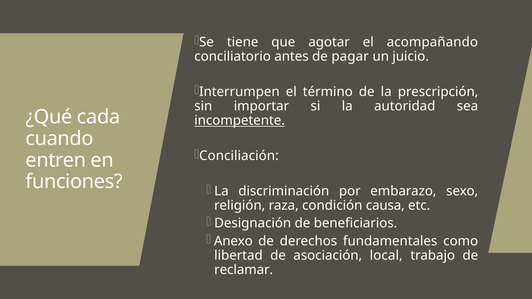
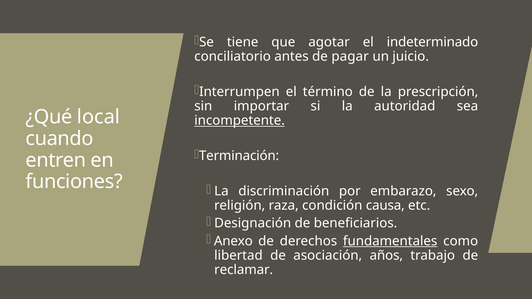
acompañando: acompañando -> indeterminado
cada: cada -> local
Conciliación: Conciliación -> Terminación
fundamentales underline: none -> present
local: local -> años
